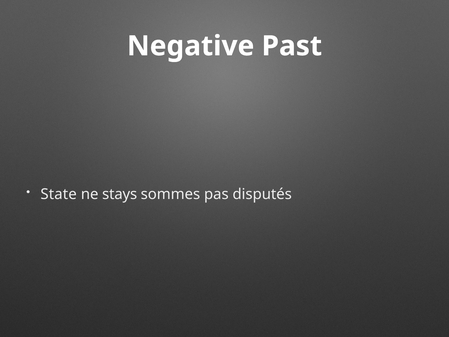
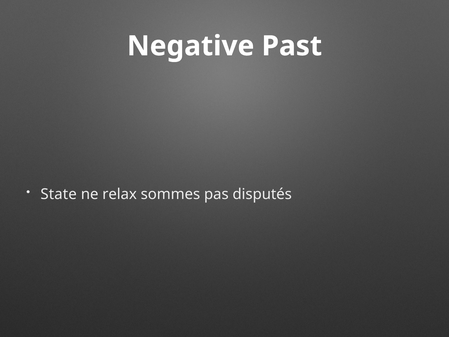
stays: stays -> relax
